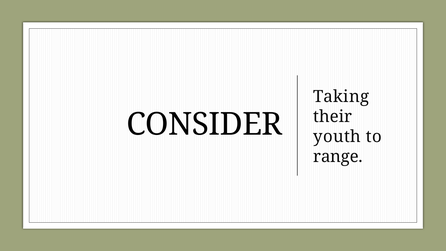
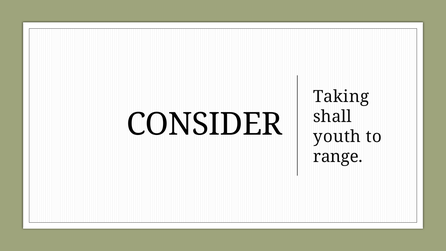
their: their -> shall
